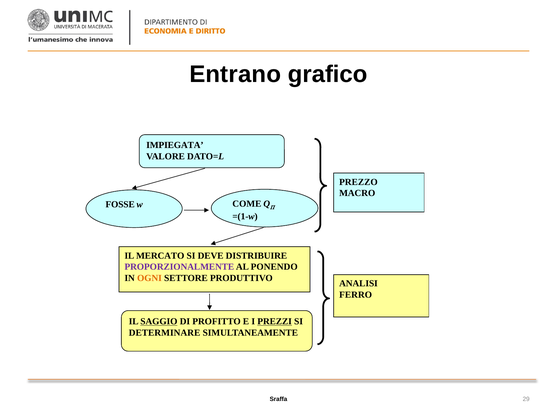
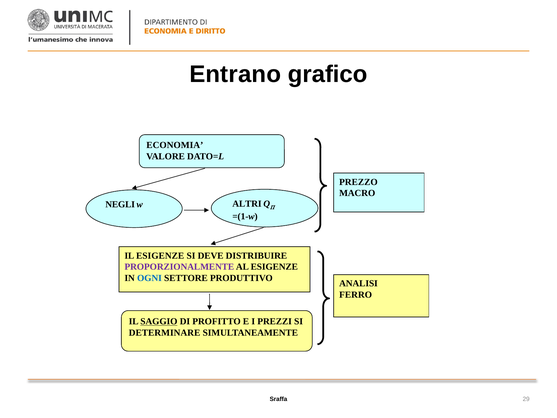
IMPIEGATA: IMPIEGATA -> ECONOMIA
COME: COME -> ALTRI
FOSSE: FOSSE -> NEGLI
IL MERCATO: MERCATO -> ESIGENZE
AL PONENDO: PONENDO -> ESIGENZE
OGNI colour: orange -> blue
PREZZI underline: present -> none
